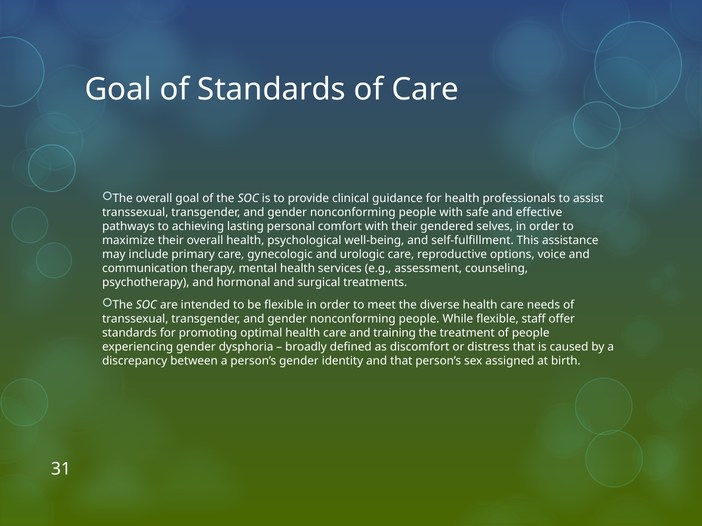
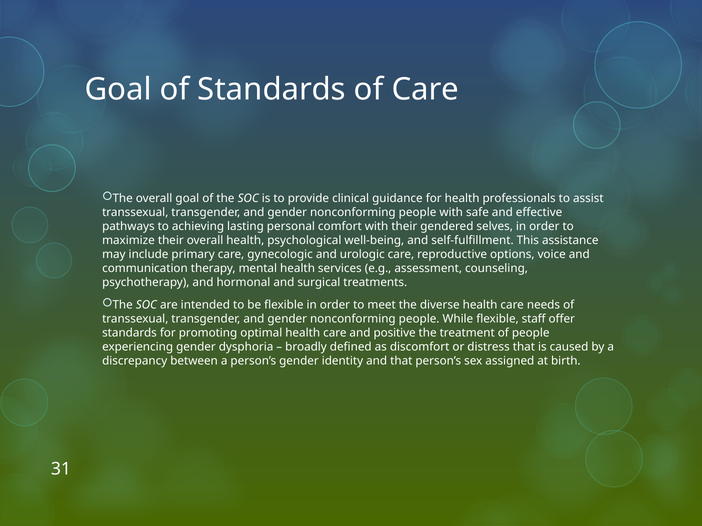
training: training -> positive
